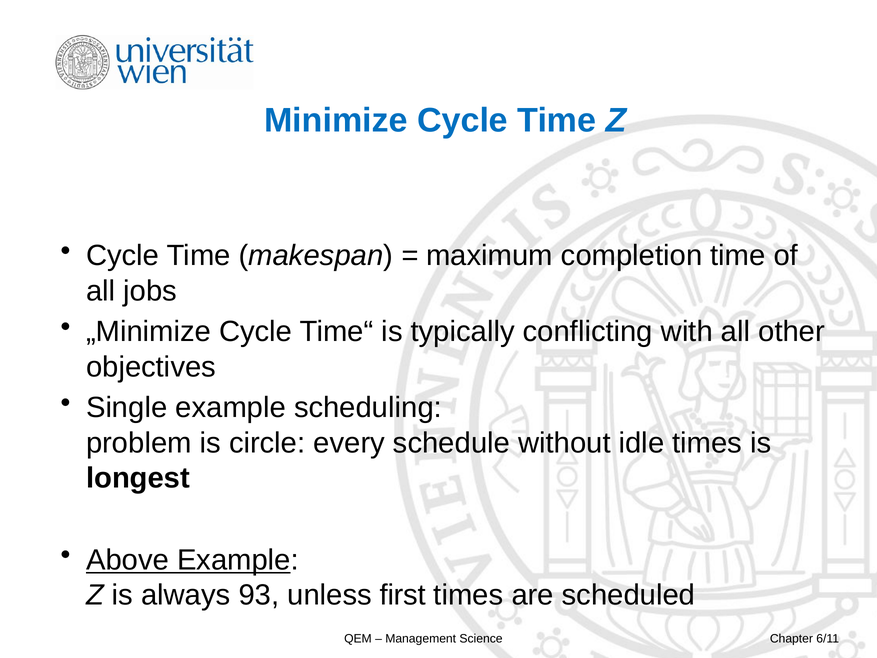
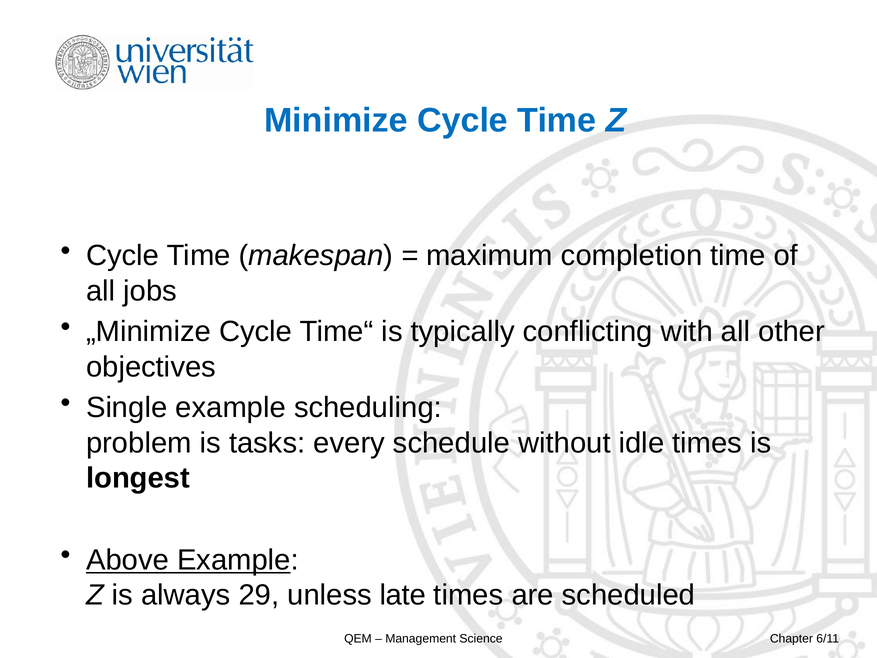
circle: circle -> tasks
93: 93 -> 29
first: first -> late
